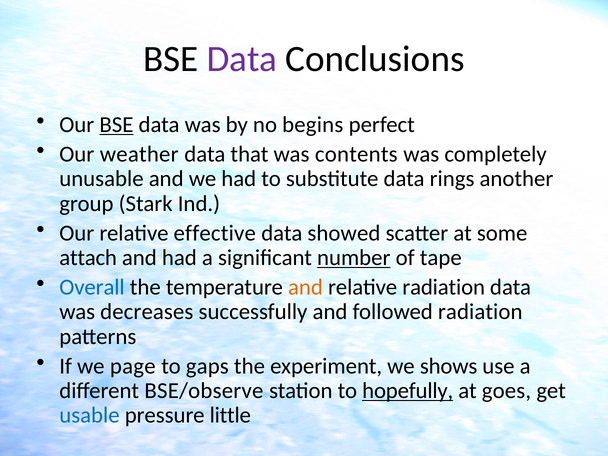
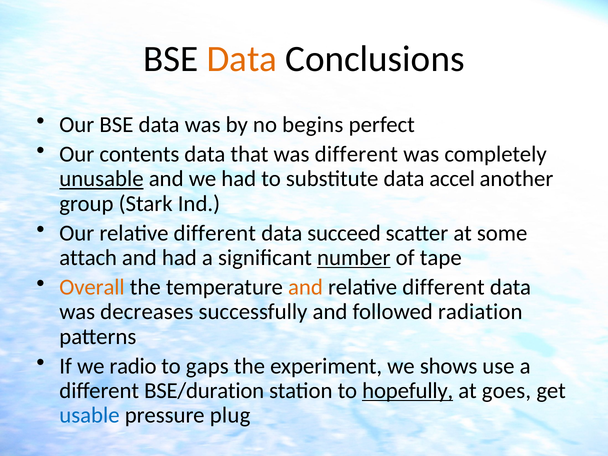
Data at (242, 59) colour: purple -> orange
BSE at (116, 125) underline: present -> none
weather: weather -> contents
was contents: contents -> different
unusable underline: none -> present
rings: rings -> accel
Our relative effective: effective -> different
showed: showed -> succeed
Overall colour: blue -> orange
radiation at (444, 287): radiation -> different
page: page -> radio
BSE/observe: BSE/observe -> BSE/duration
little: little -> plug
